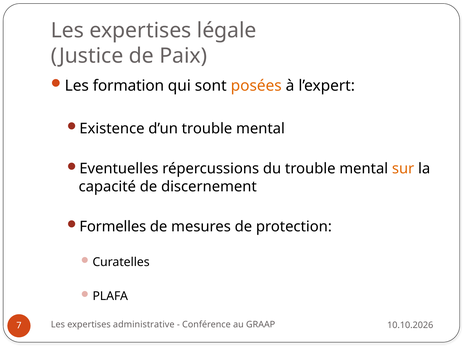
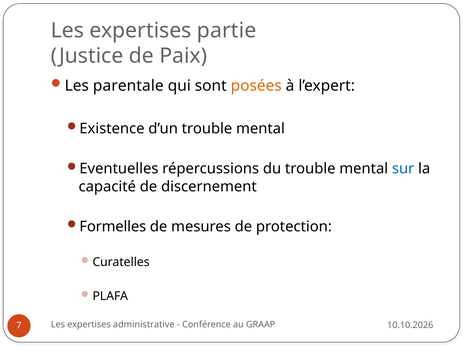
légale: légale -> partie
formation: formation -> parentale
sur colour: orange -> blue
